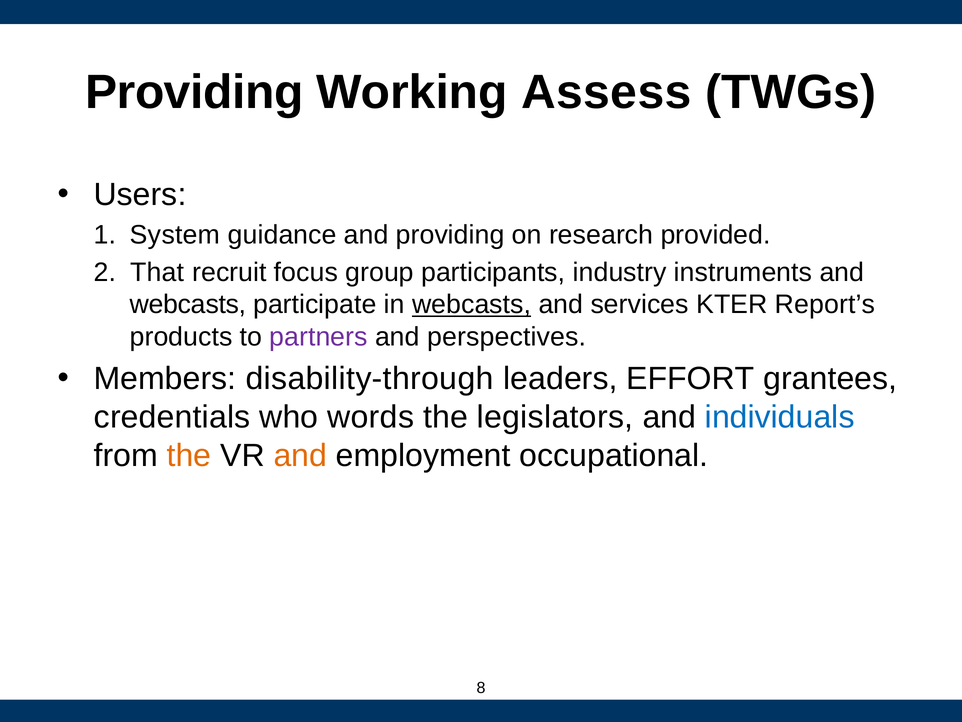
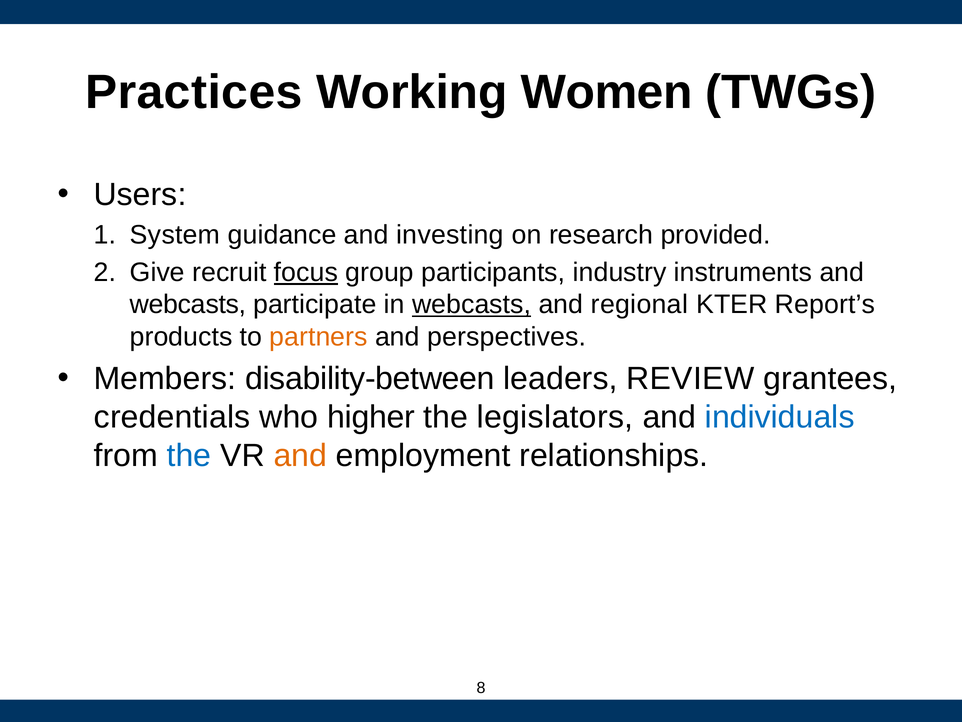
Providing at (194, 92): Providing -> Practices
Assess: Assess -> Women
and providing: providing -> investing
That: That -> Give
focus underline: none -> present
services: services -> regional
partners colour: purple -> orange
disability-through: disability-through -> disability-between
EFFORT: EFFORT -> REVIEW
words: words -> higher
the at (189, 455) colour: orange -> blue
occupational: occupational -> relationships
